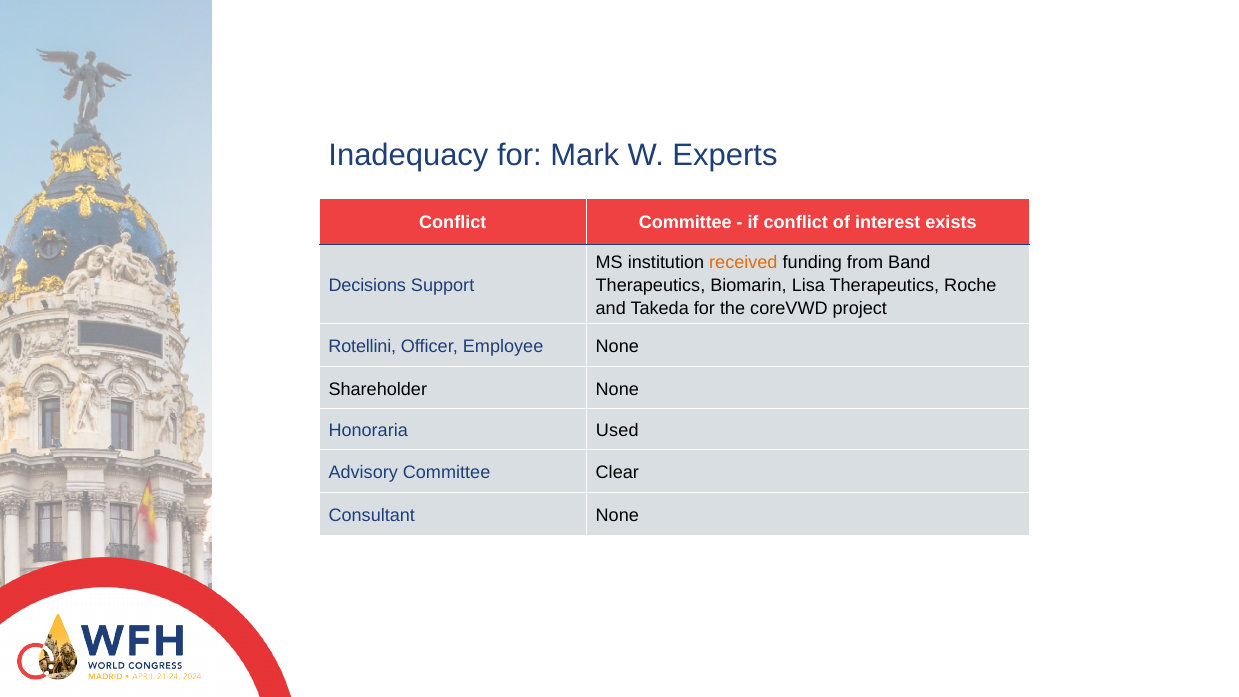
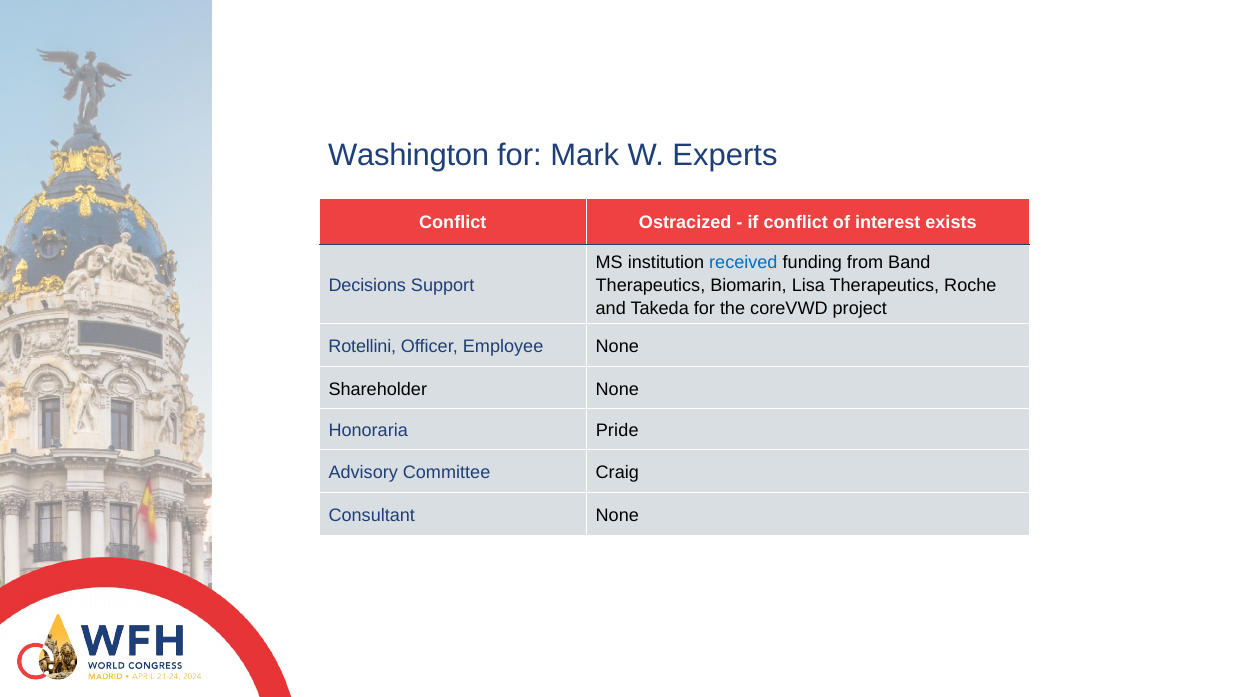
Inadequacy: Inadequacy -> Washington
Conflict Committee: Committee -> Ostracized
received colour: orange -> blue
Used: Used -> Pride
Clear: Clear -> Craig
